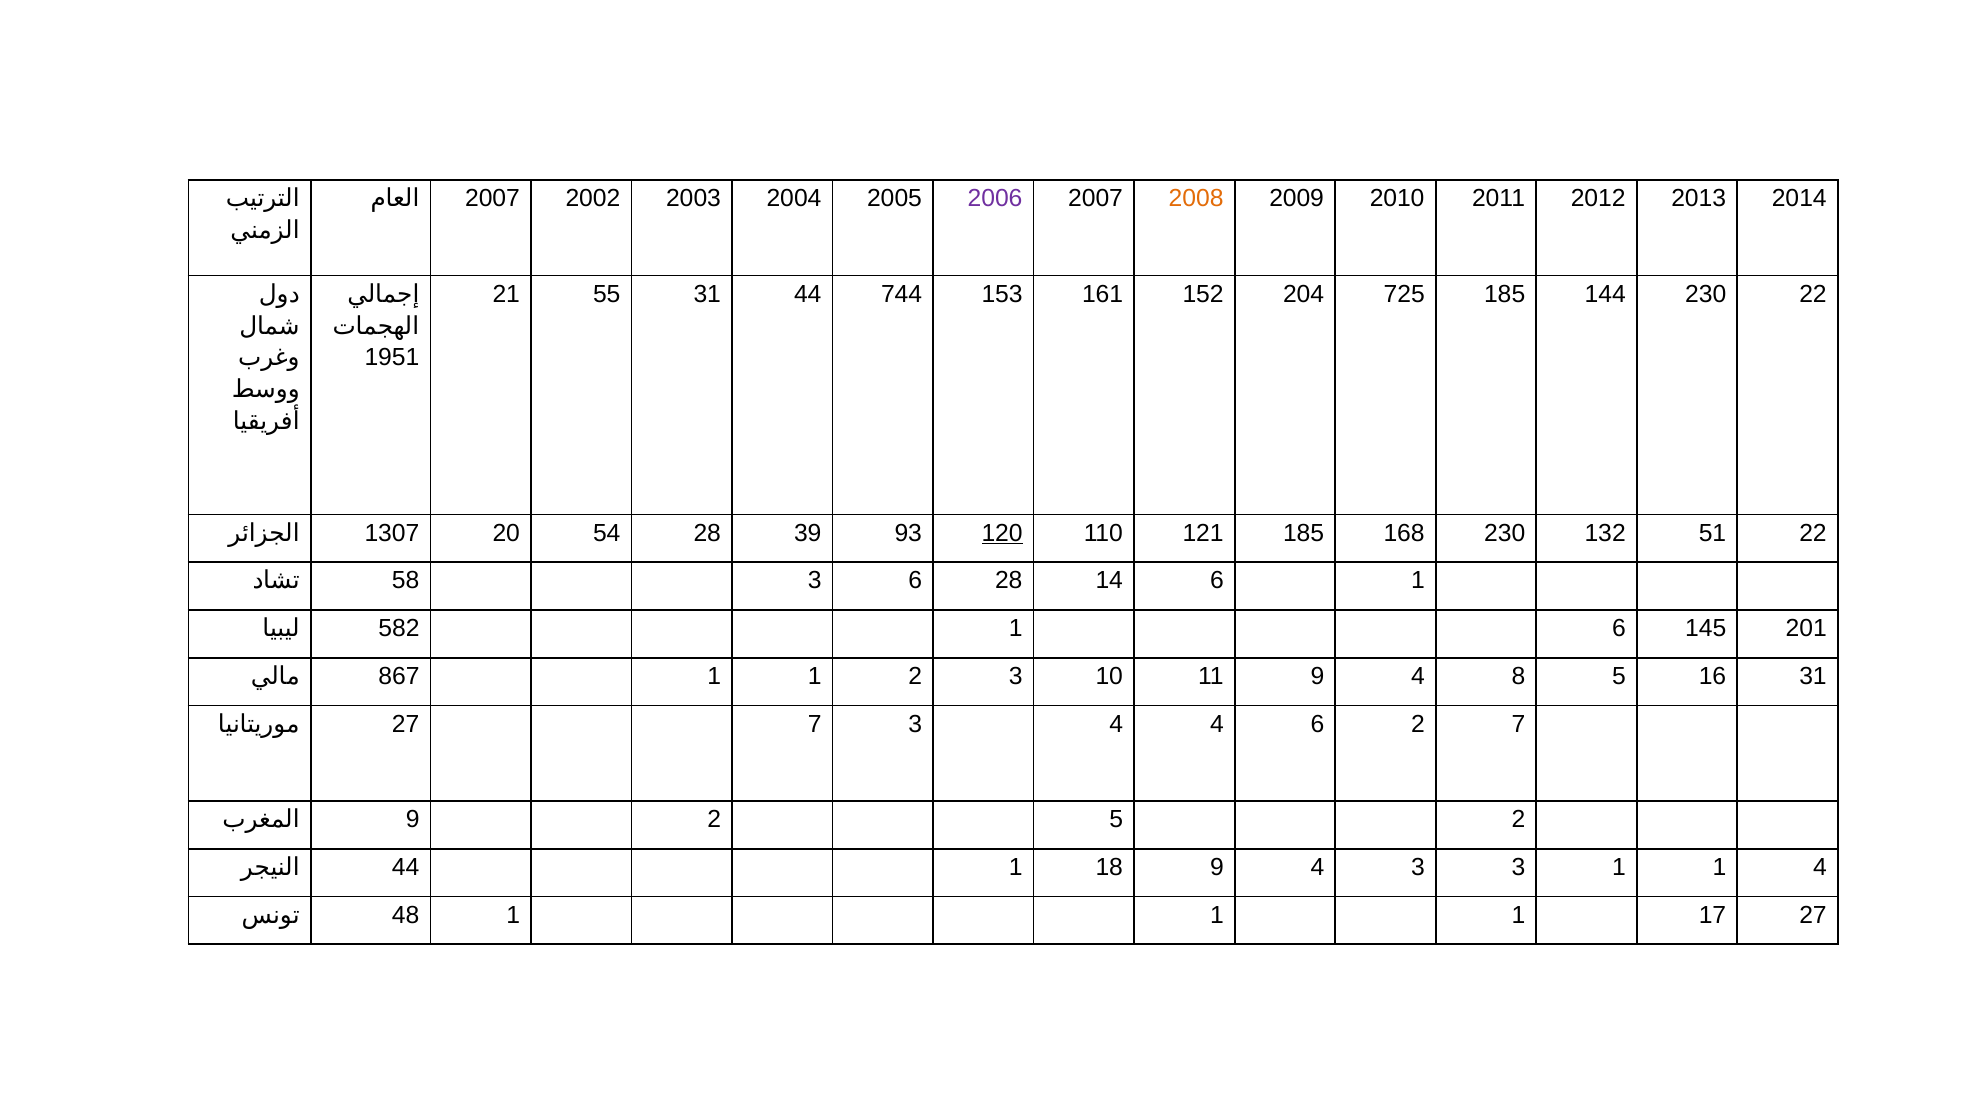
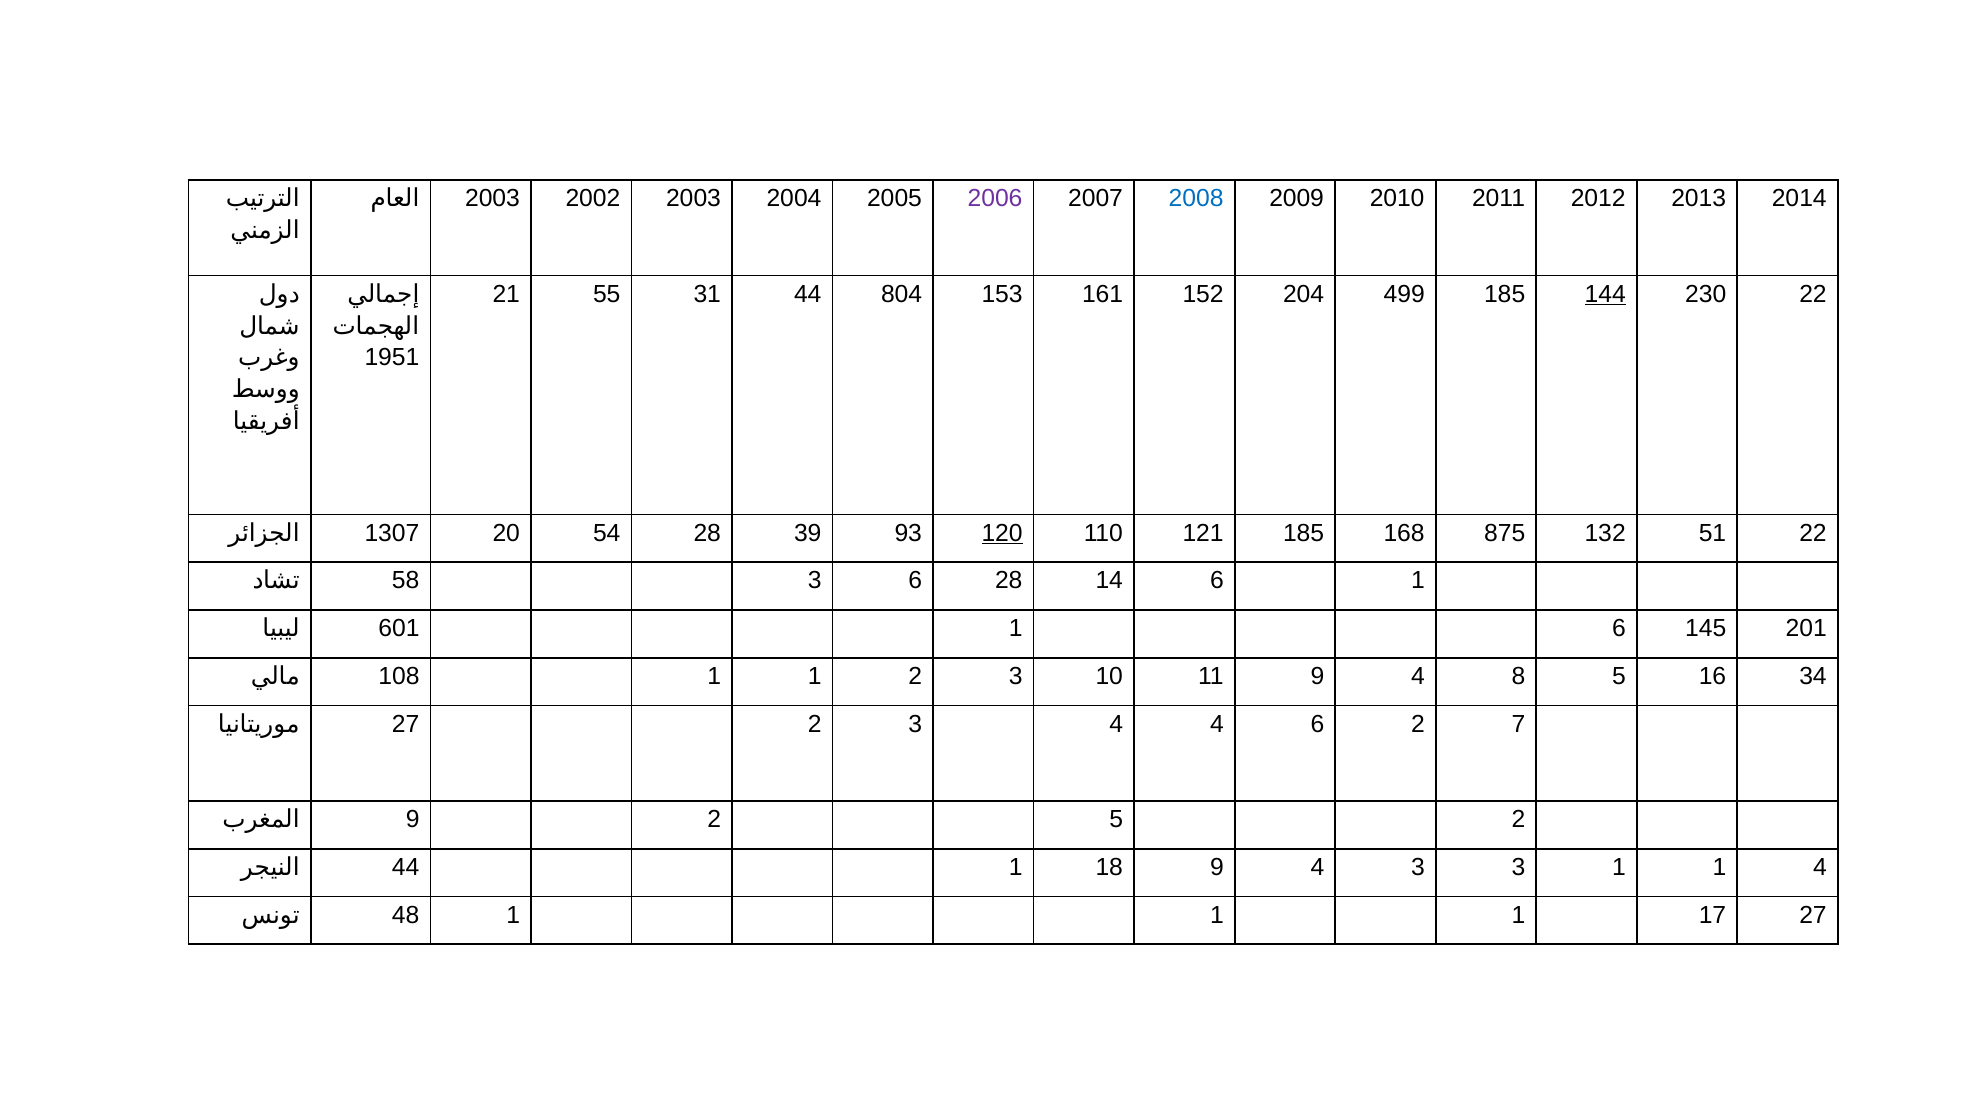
2007 at (492, 198): 2007 -> 2003
2008 colour: orange -> blue
744: 744 -> 804
725: 725 -> 499
144 underline: none -> present
168 230: 230 -> 875
582: 582 -> 601
867: 867 -> 108
16 31: 31 -> 34
27 7: 7 -> 2
